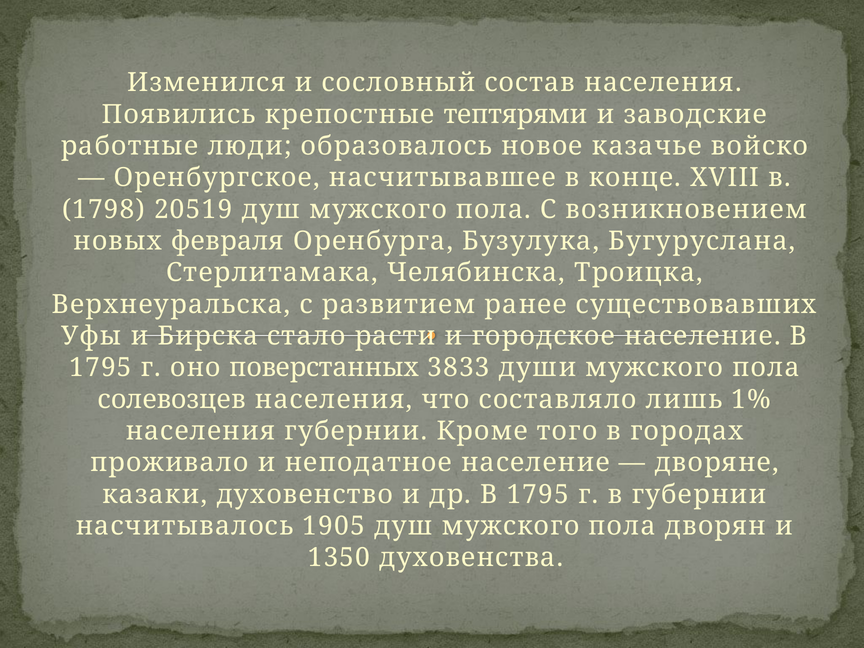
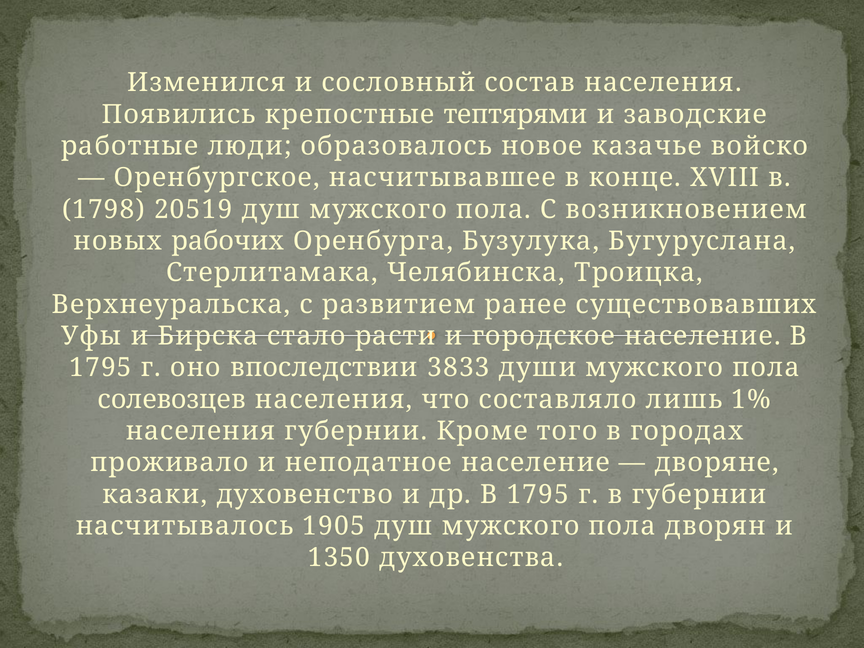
февраля: февраля -> рабочих
поверстанных: поверстанных -> впоследствии
